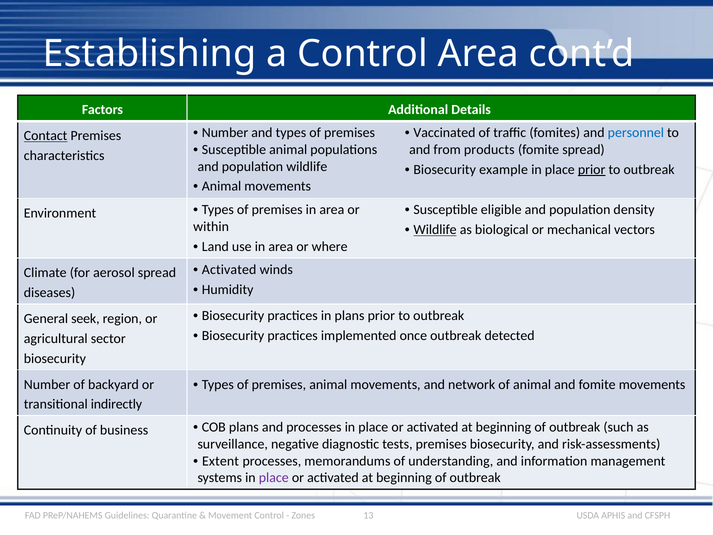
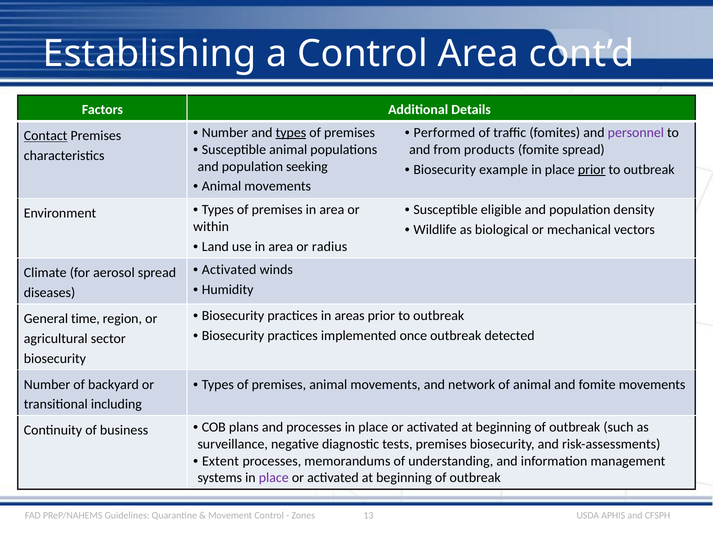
types at (291, 133) underline: none -> present
Vaccinated: Vaccinated -> Performed
personnel colour: blue -> purple
population wildlife: wildlife -> seeking
Wildlife at (435, 230) underline: present -> none
where: where -> radius
in plans: plans -> areas
seek: seek -> time
indirectly: indirectly -> including
